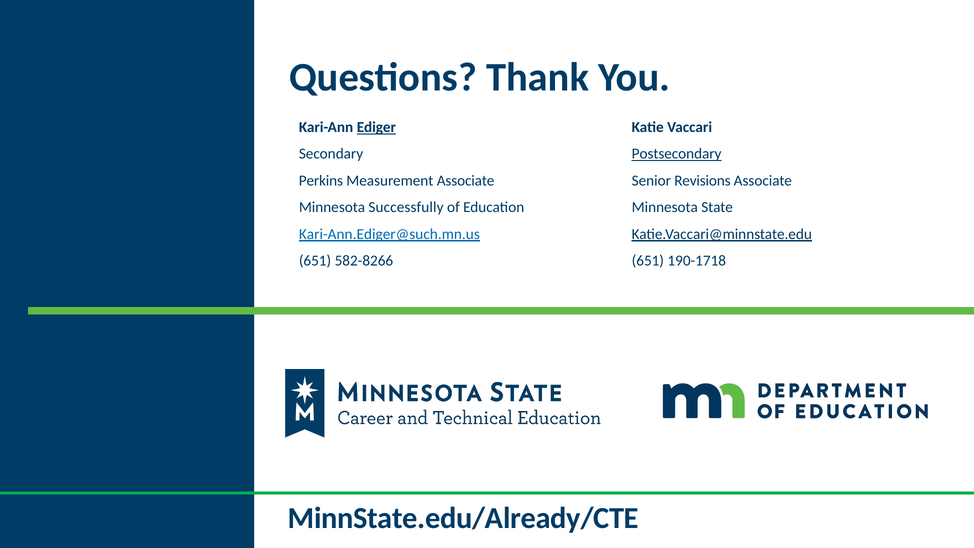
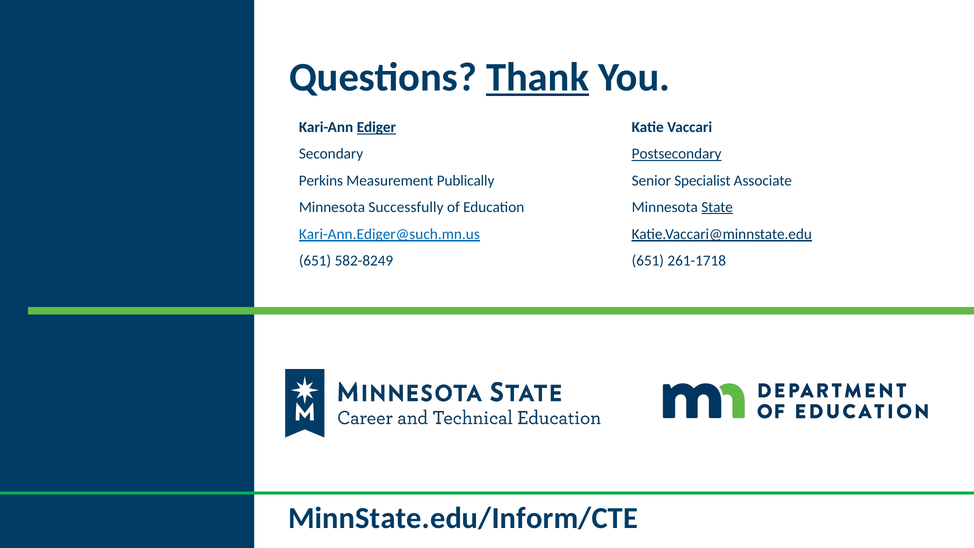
Thank underline: none -> present
Measurement Associate: Associate -> Publically
Revisions: Revisions -> Specialist
State underline: none -> present
582-8266: 582-8266 -> 582-8249
190-1718: 190-1718 -> 261-1718
MinnState.edu/Already/CTE: MinnState.edu/Already/CTE -> MinnState.edu/Inform/CTE
